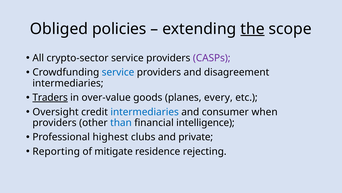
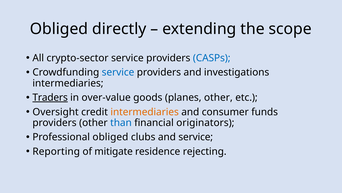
policies: policies -> directly
the underline: present -> none
CASPs colour: purple -> blue
disagreement: disagreement -> investigations
planes every: every -> other
intermediaries at (145, 112) colour: blue -> orange
when: when -> funds
intelligence: intelligence -> originators
Professional highest: highest -> obliged
and private: private -> service
